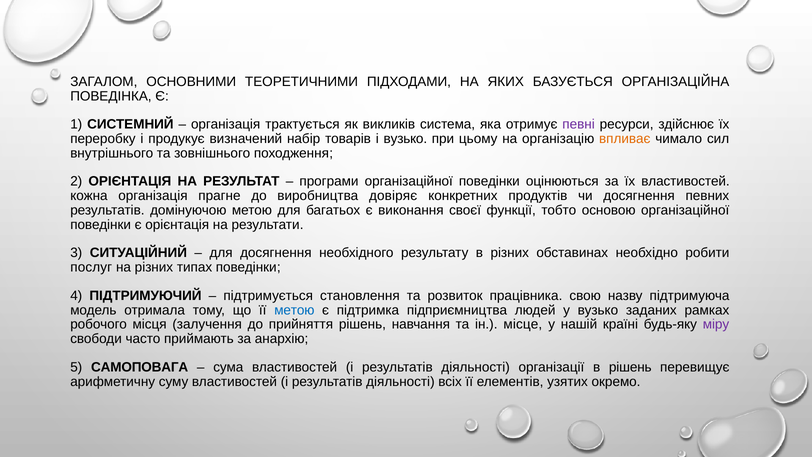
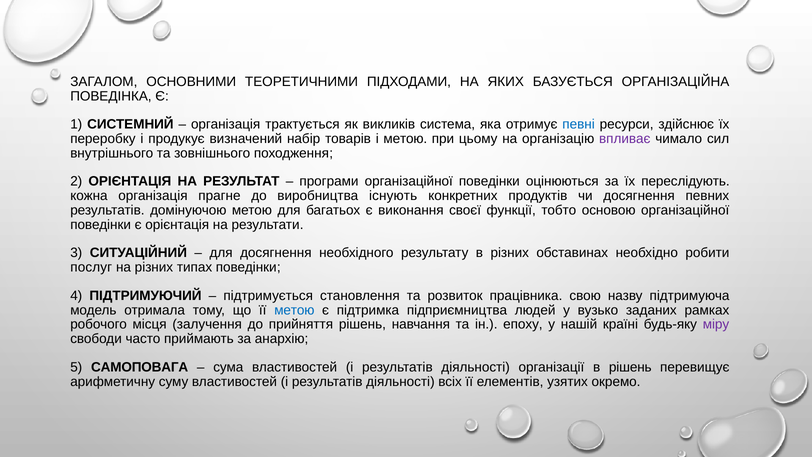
певні colour: purple -> blue
і вузько: вузько -> метою
впливає colour: orange -> purple
їх властивостей: властивостей -> переслідують
довіряє: довіряє -> існують
місце: місце -> епоху
